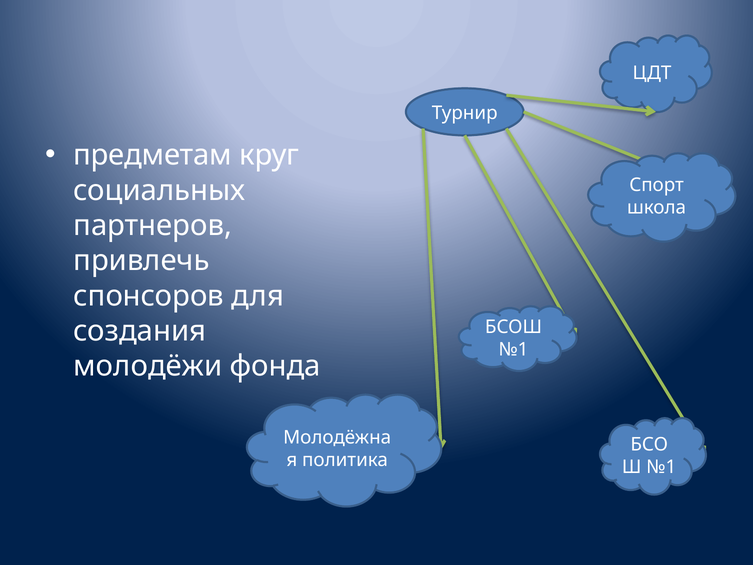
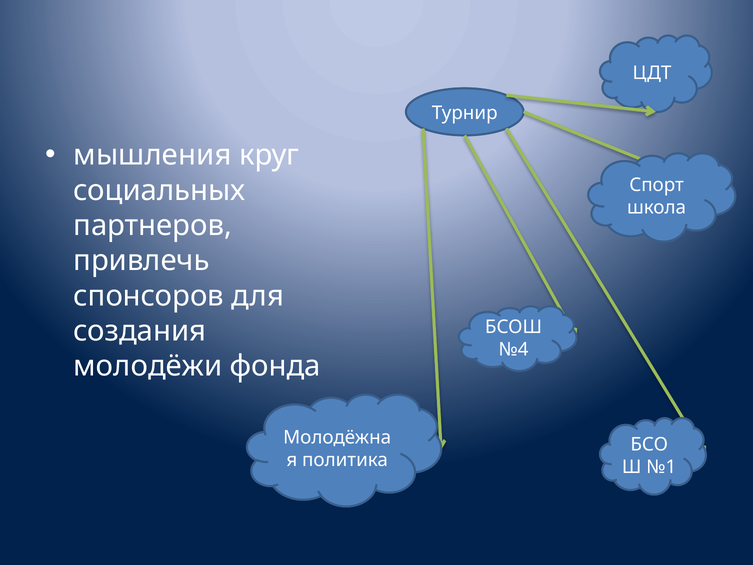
предметам: предметам -> мышления
№1 at (514, 349): №1 -> №4
